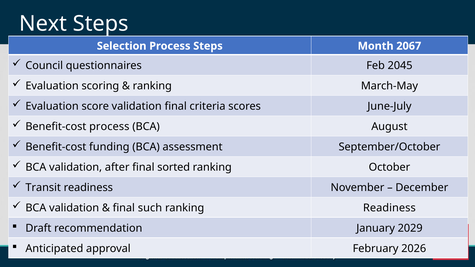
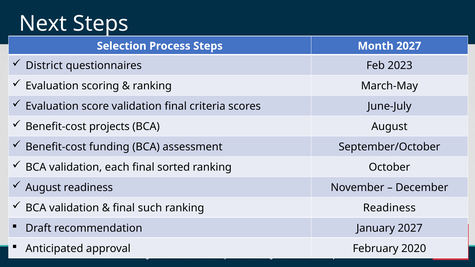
Month 2067: 2067 -> 2027
Council: Council -> District
2045: 2045 -> 2023
Benefit-cost process: process -> projects
after: after -> each
Transit at (43, 188): Transit -> August
January 2029: 2029 -> 2027
2026: 2026 -> 2020
